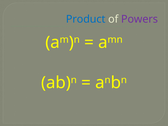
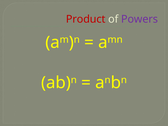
Product colour: blue -> red
